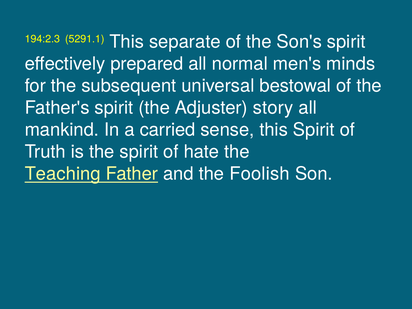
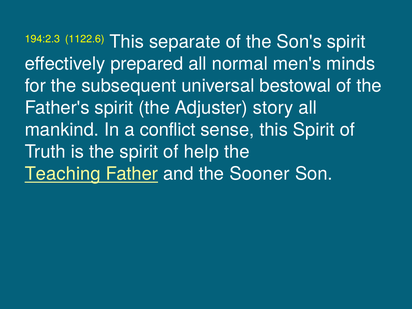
5291.1: 5291.1 -> 1122.6
carried: carried -> conflict
hate: hate -> help
Foolish: Foolish -> Sooner
